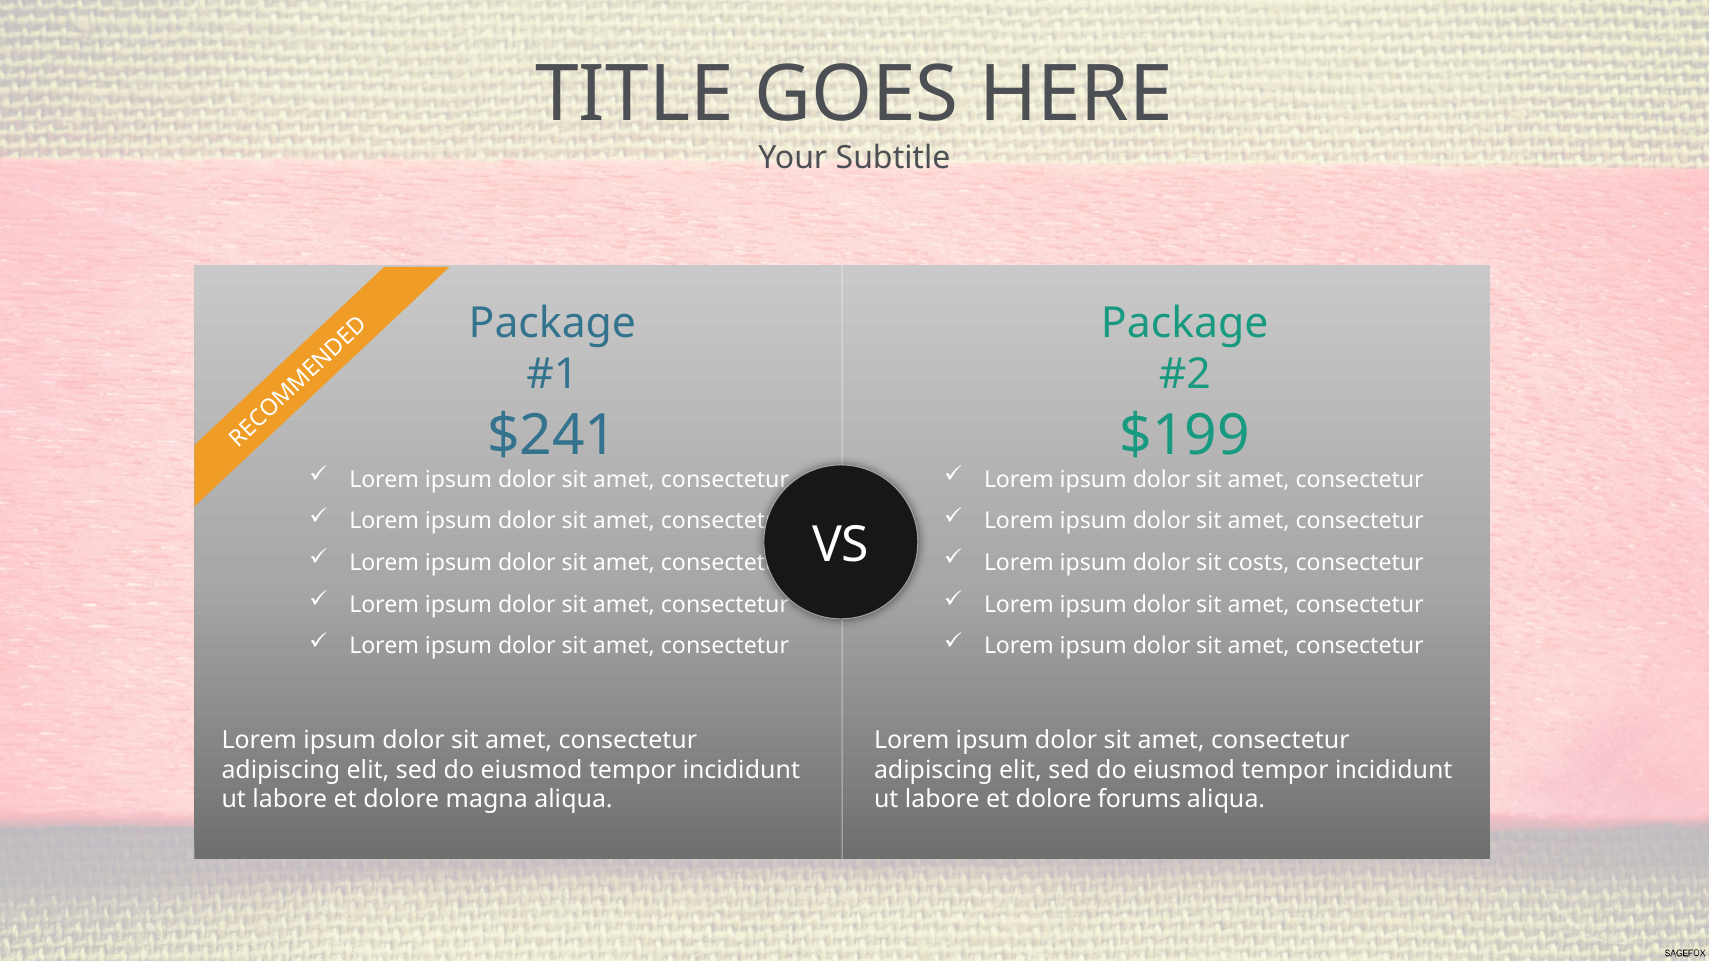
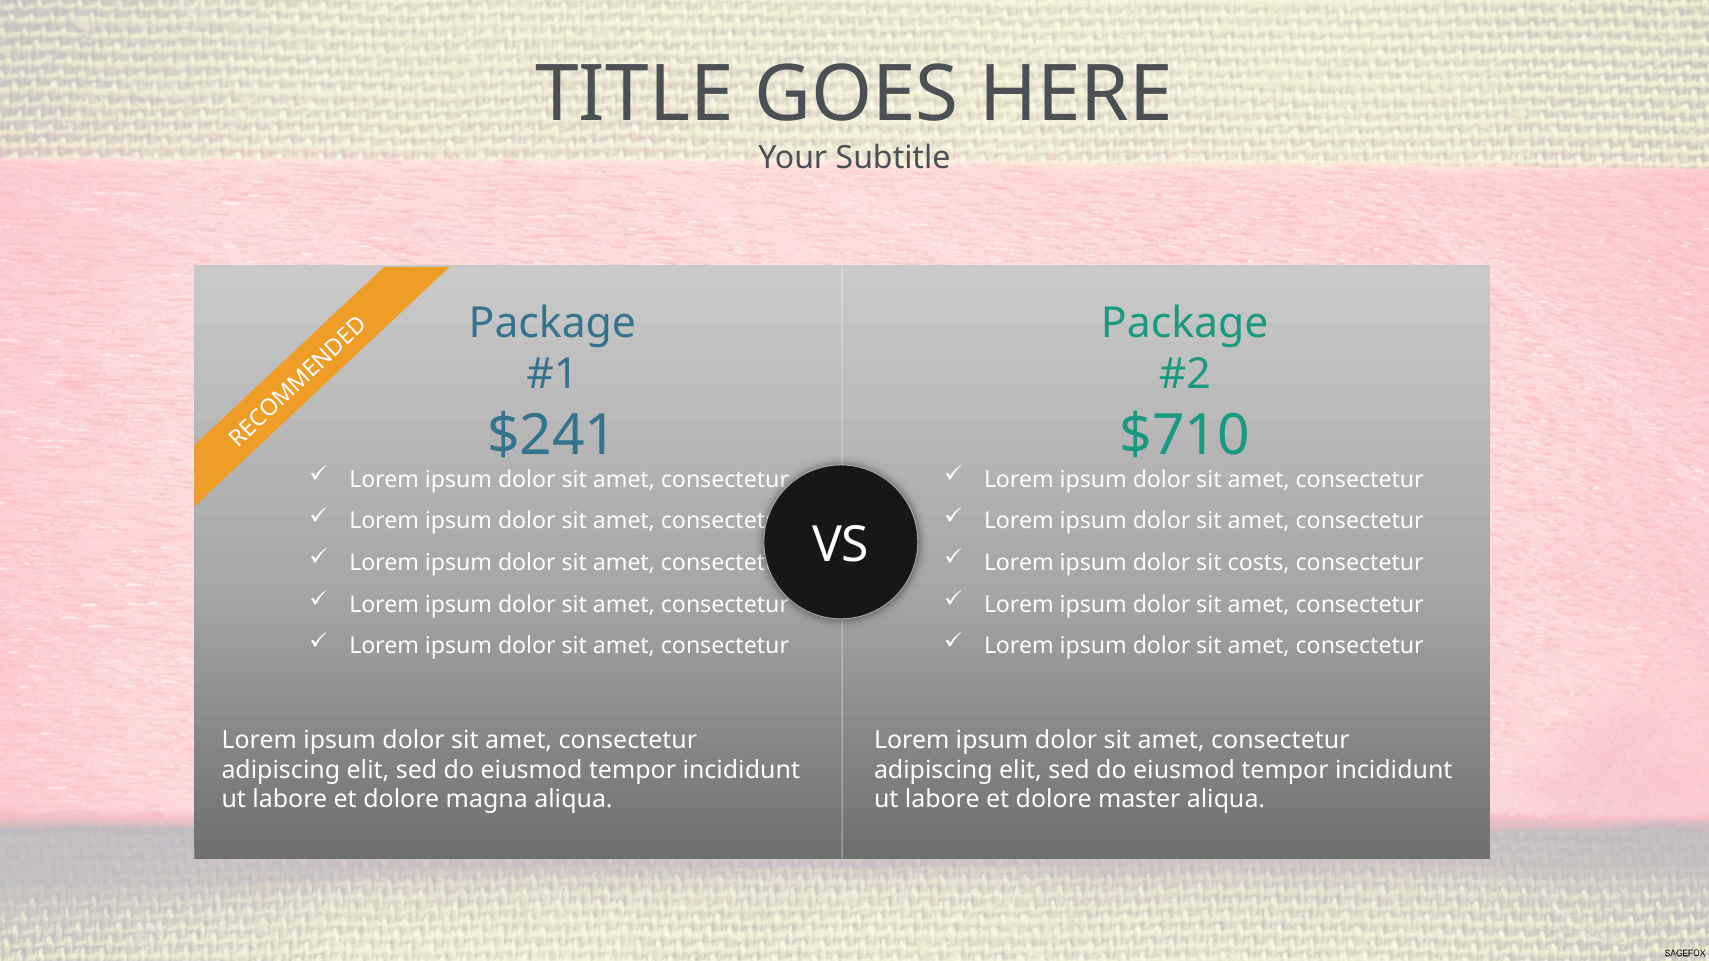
$199: $199 -> $710
forums: forums -> master
